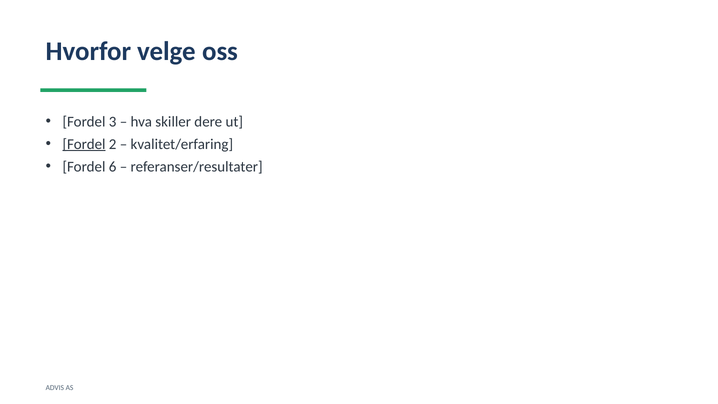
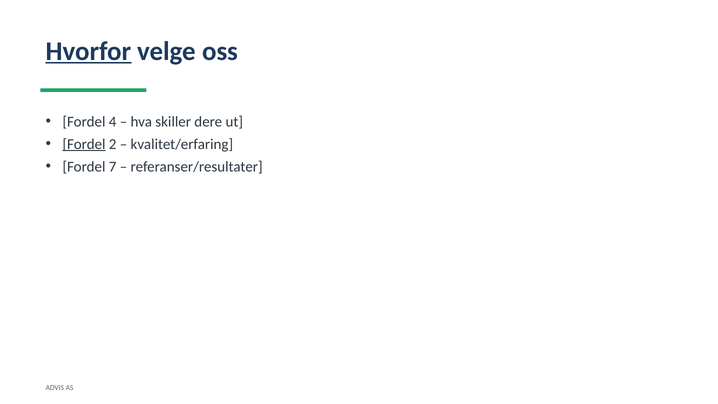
Hvorfor underline: none -> present
3: 3 -> 4
6: 6 -> 7
